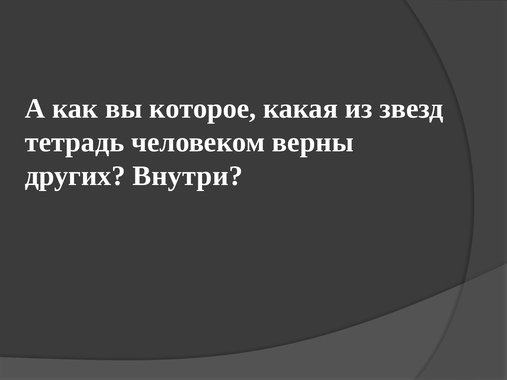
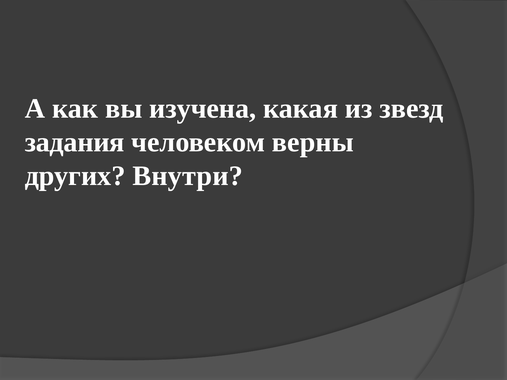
которое: которое -> изучена
тетрадь: тетрадь -> задания
